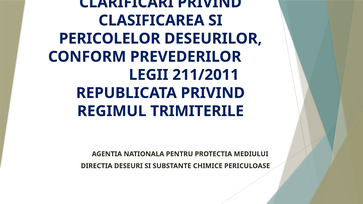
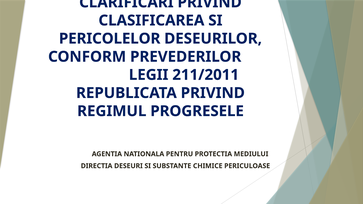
TRIMITERILE: TRIMITERILE -> PROGRESELE
